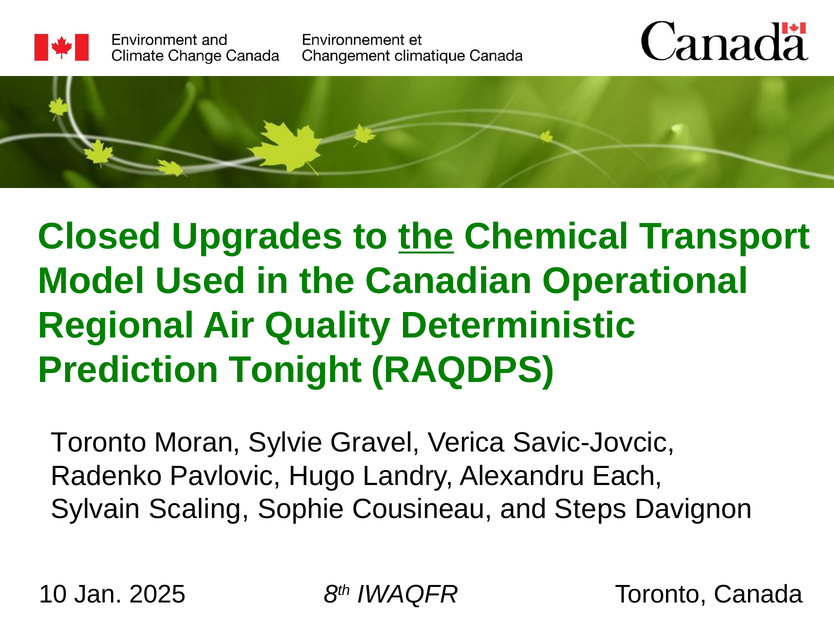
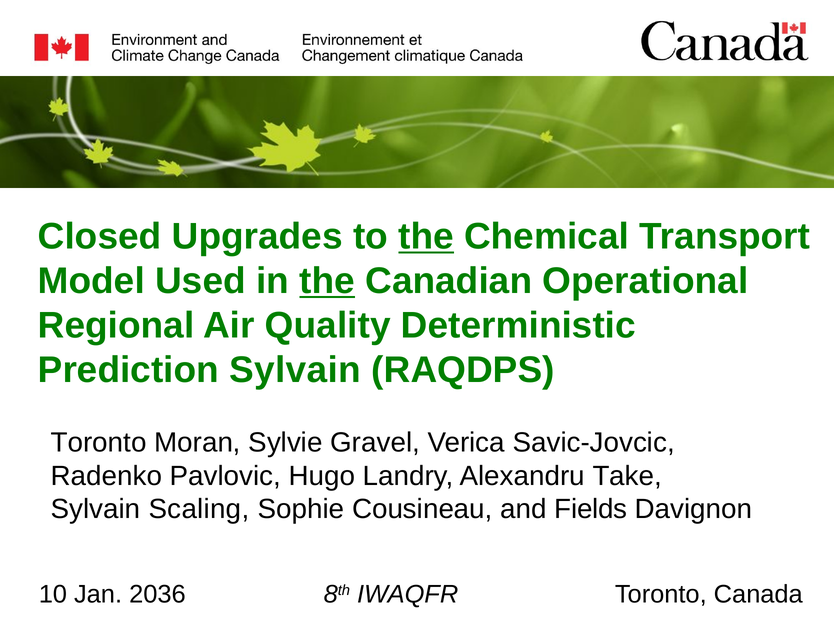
the at (327, 281) underline: none -> present
Prediction Tonight: Tonight -> Sylvain
Each: Each -> Take
Steps: Steps -> Fields
2025: 2025 -> 2036
